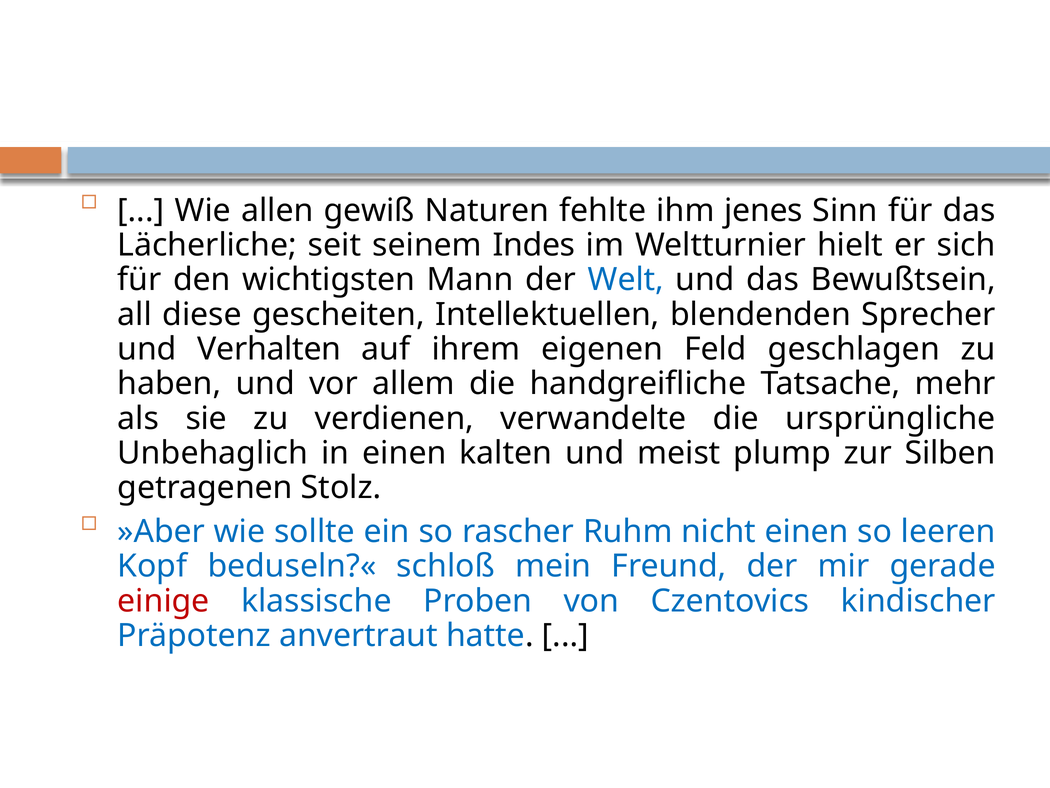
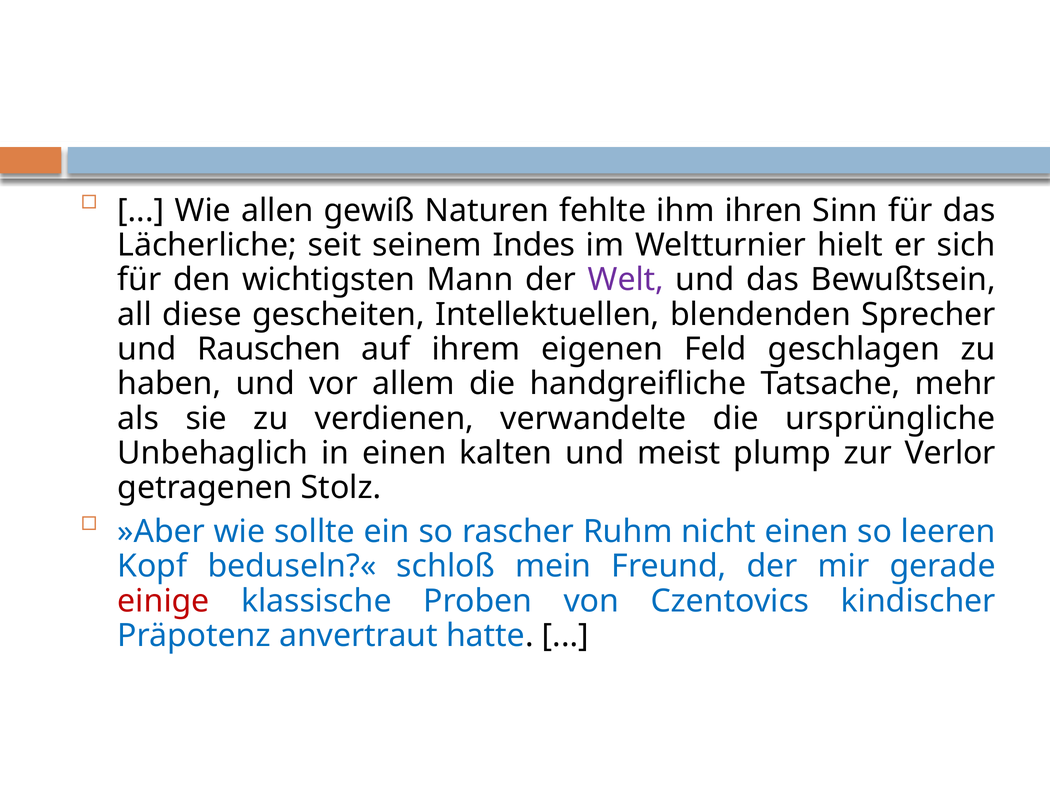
jenes: jenes -> ihren
Welt colour: blue -> purple
Verhalten: Verhalten -> Rauschen
Silben: Silben -> Verlor
